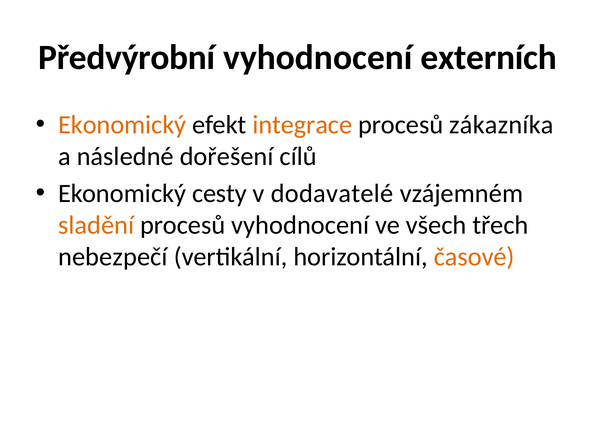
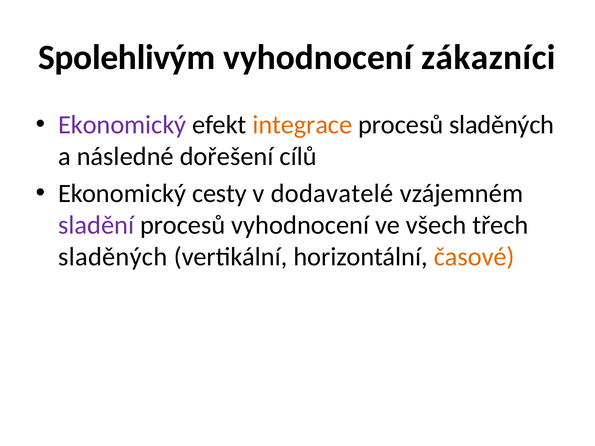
Předvýrobní: Předvýrobní -> Spolehlivým
externích: externích -> zákazníci
Ekonomický at (122, 125) colour: orange -> purple
procesů zákazníka: zákazníka -> sladěných
sladění colour: orange -> purple
nebezpečí at (113, 257): nebezpečí -> sladěných
